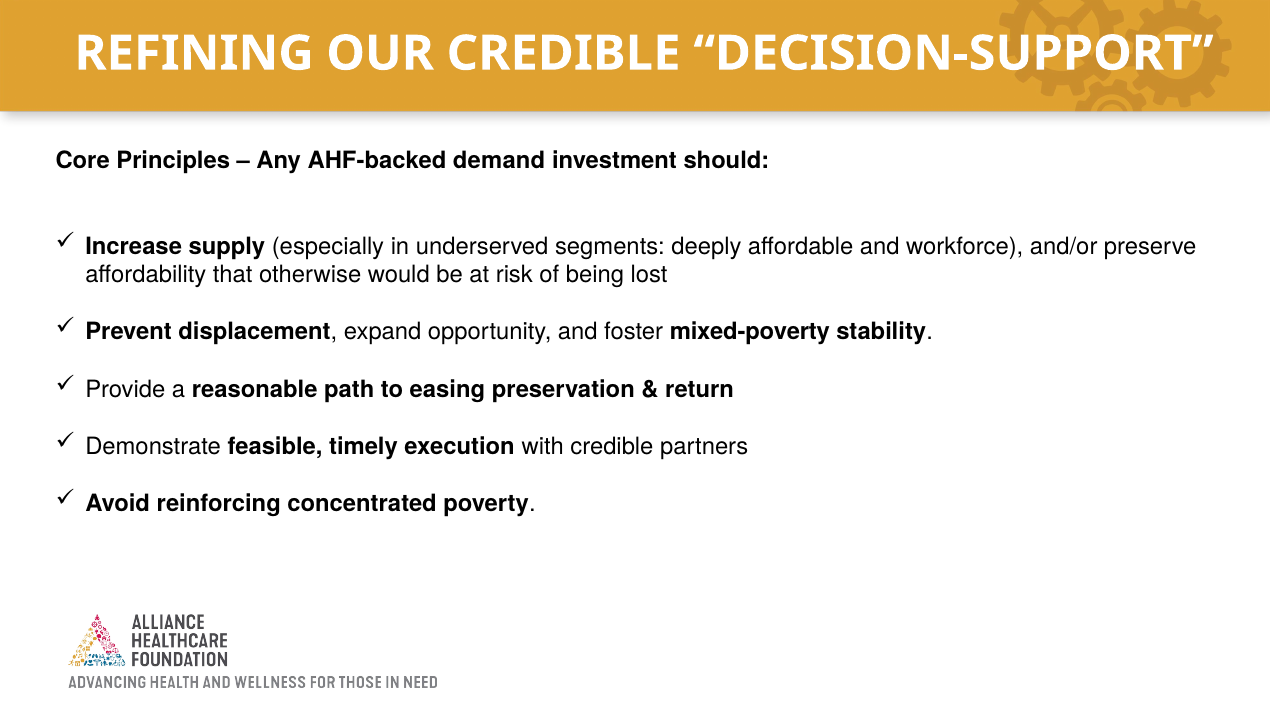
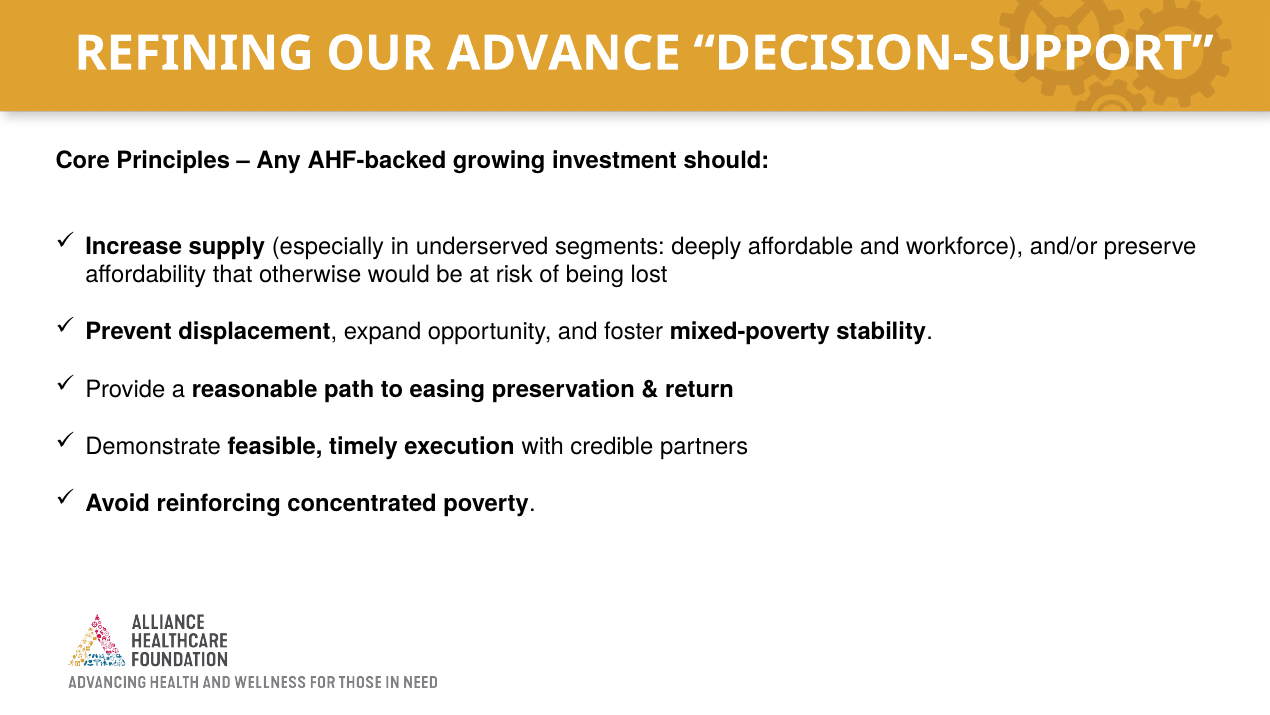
OUR CREDIBLE: CREDIBLE -> ADVANCE
demand: demand -> growing
